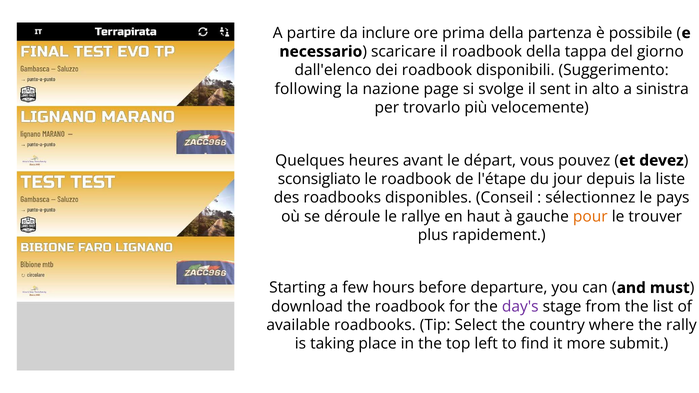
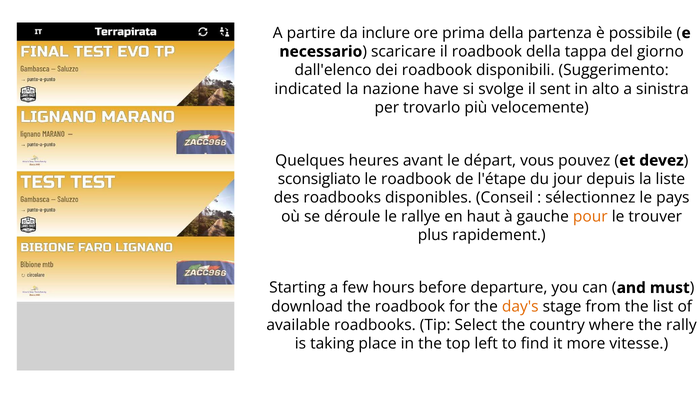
following: following -> indicated
page: page -> have
day's colour: purple -> orange
submit: submit -> vitesse
